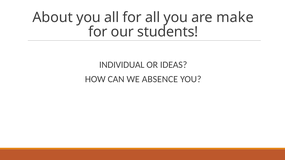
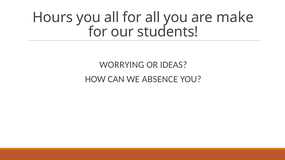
About: About -> Hours
INDIVIDUAL: INDIVIDUAL -> WORRYING
